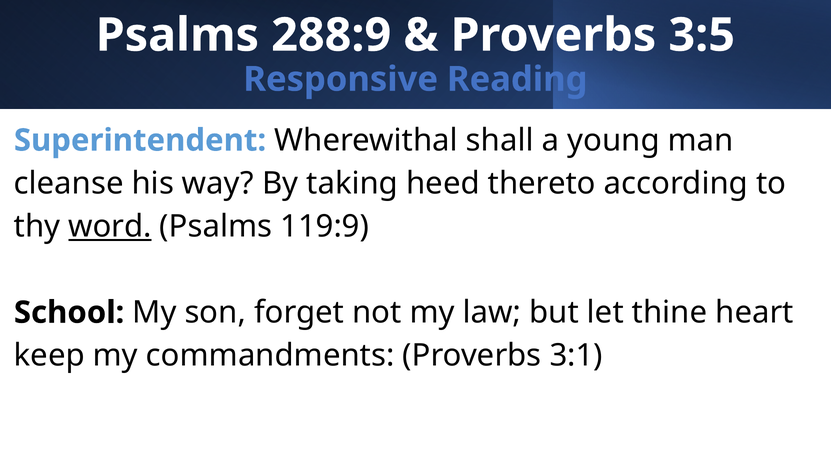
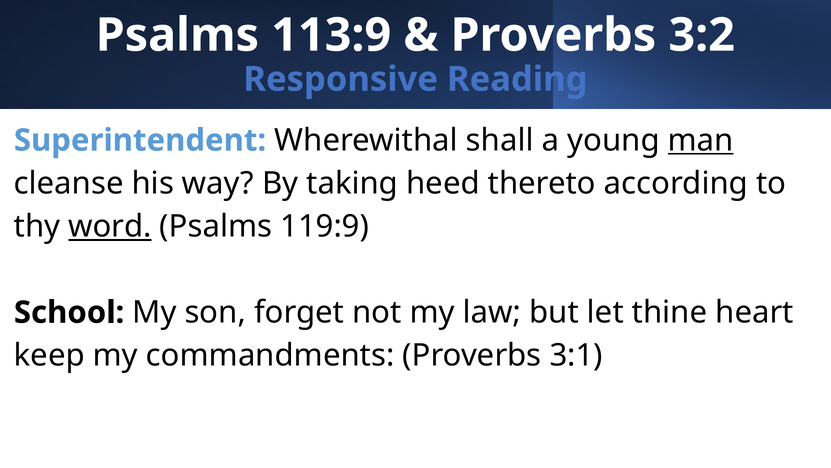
288:9: 288:9 -> 113:9
3:5: 3:5 -> 3:2
man underline: none -> present
